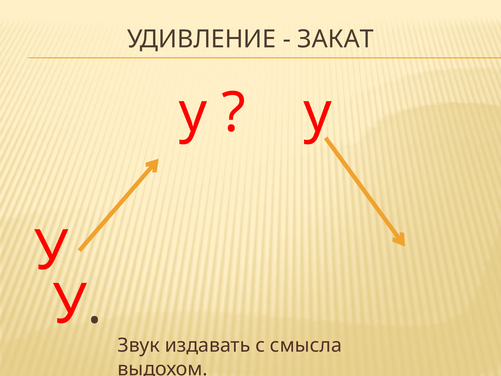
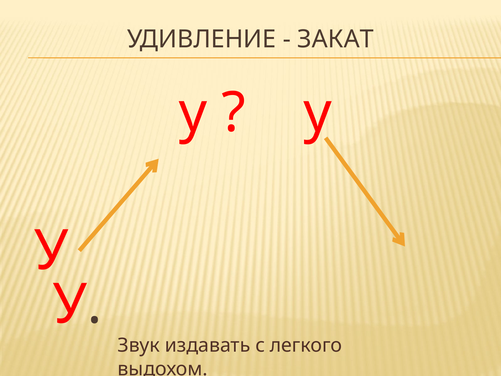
смысла: смысла -> легкого
